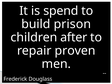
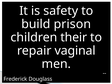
spend: spend -> safety
after: after -> their
proven: proven -> vaginal
